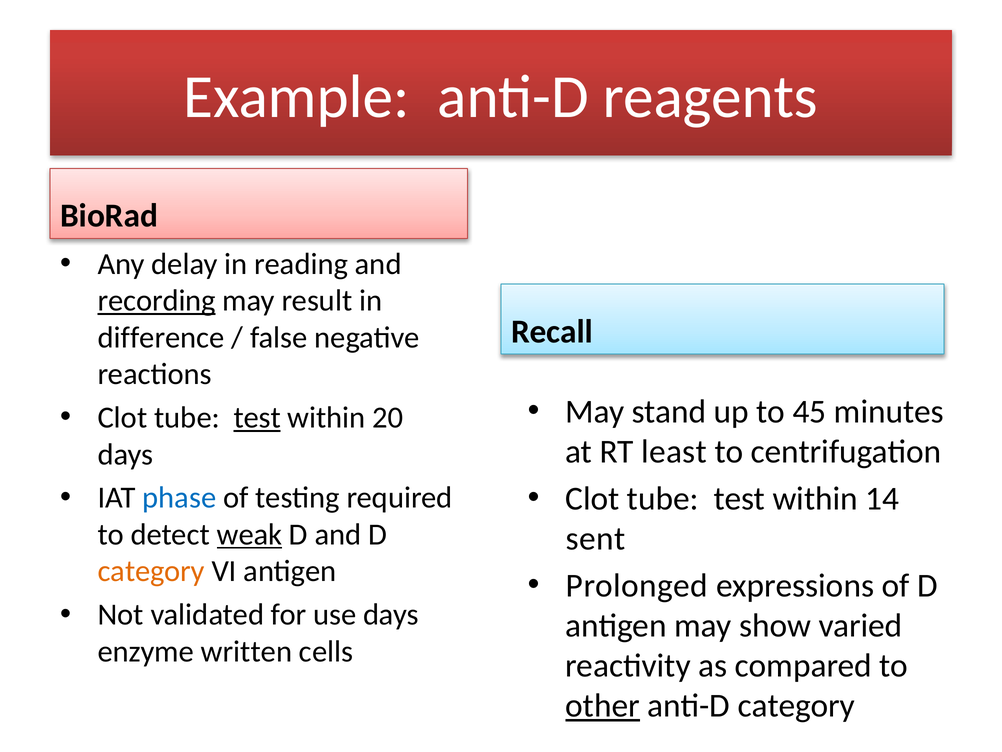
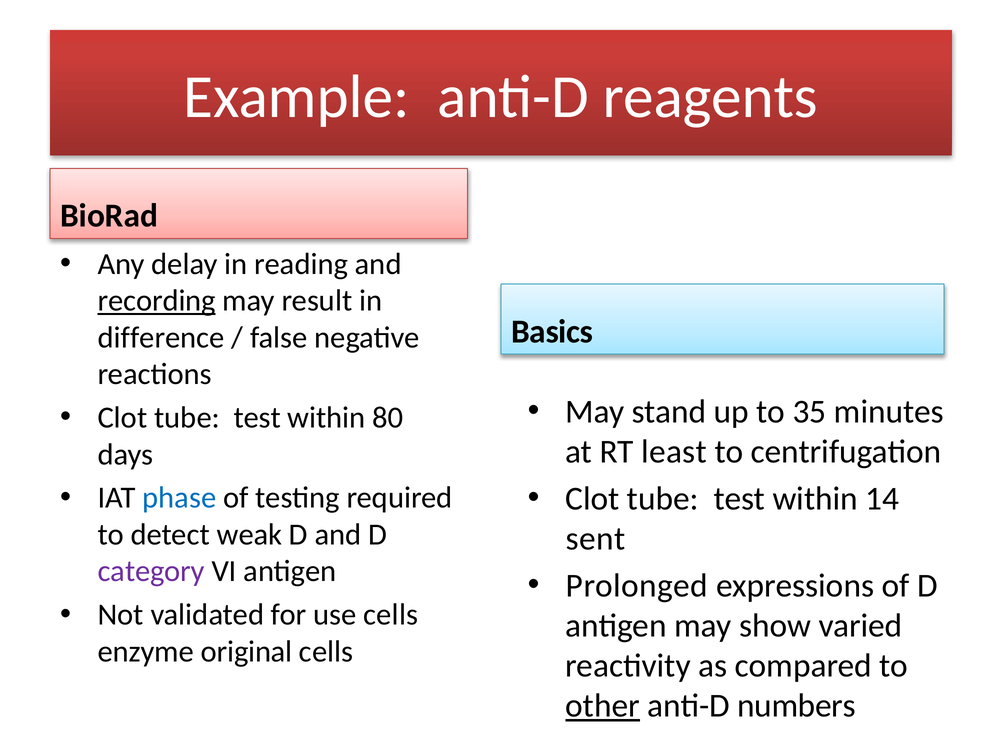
Recall: Recall -> Basics
45: 45 -> 35
test at (257, 417) underline: present -> none
20: 20 -> 80
weak underline: present -> none
category at (151, 571) colour: orange -> purple
use days: days -> cells
written: written -> original
anti-D category: category -> numbers
